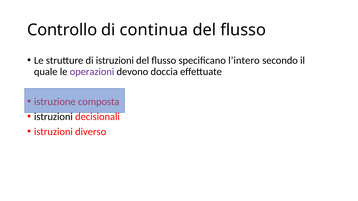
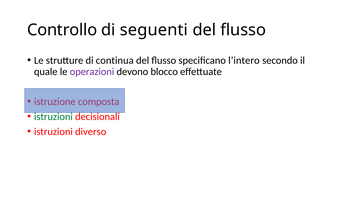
continua: continua -> seguenti
di istruzioni: istruzioni -> continua
doccia: doccia -> blocco
istruzioni at (53, 117) colour: black -> green
